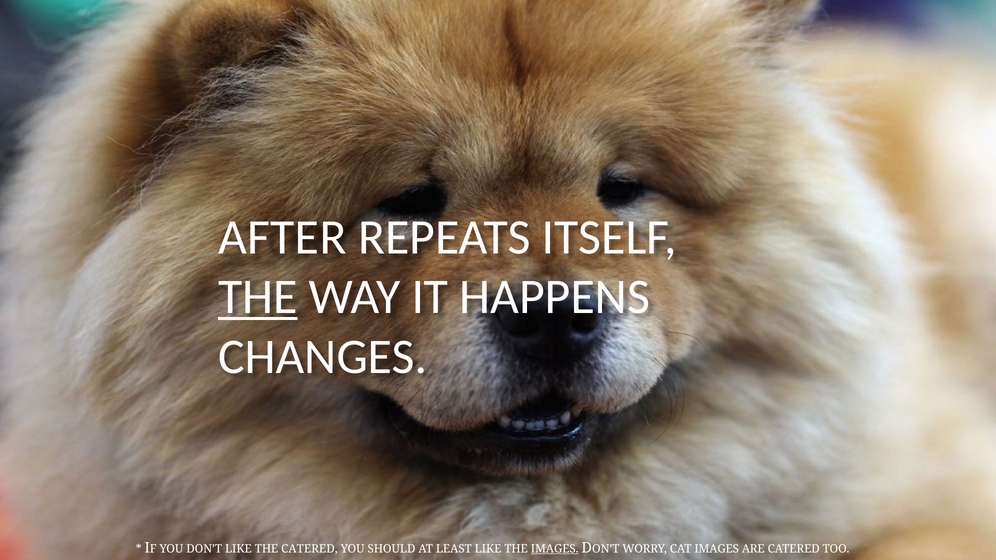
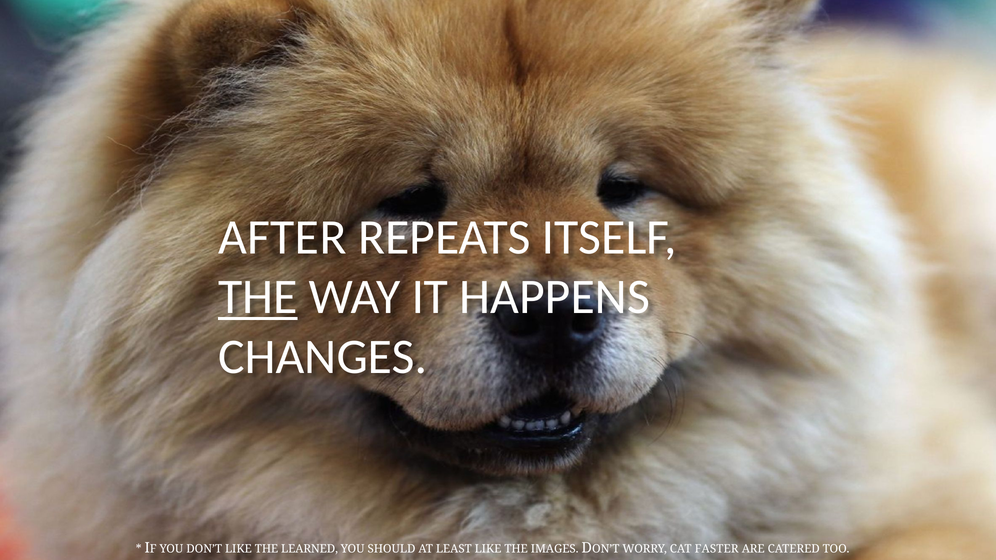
THE CATERED: CATERED -> LEARNED
IMAGES at (555, 549) underline: present -> none
CAT IMAGES: IMAGES -> FASTER
